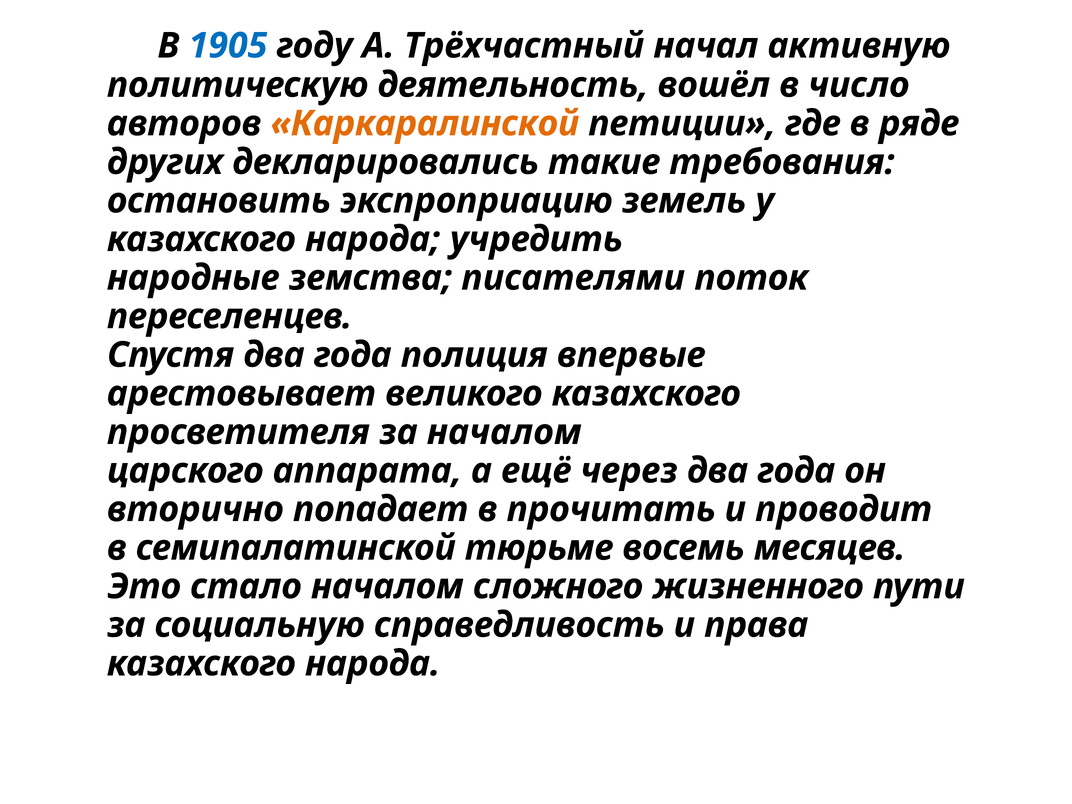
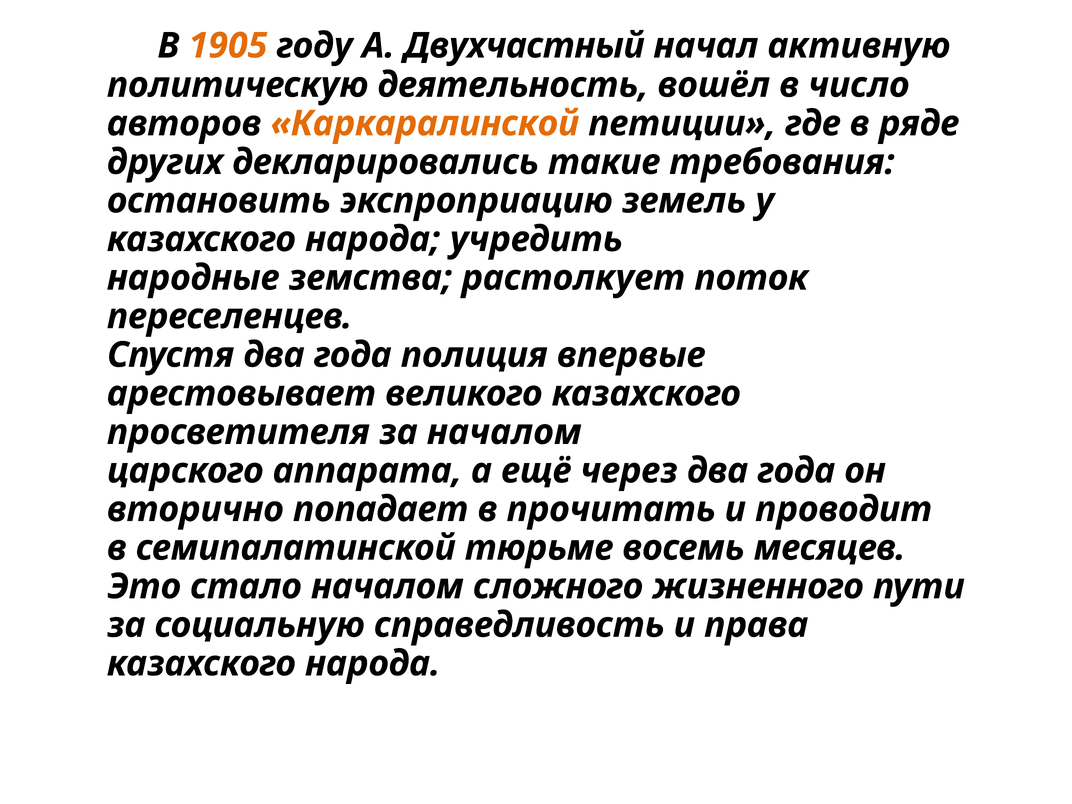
1905 colour: blue -> orange
Трёхчастный: Трёхчастный -> Двухчастный
писателями: писателями -> растолкует
